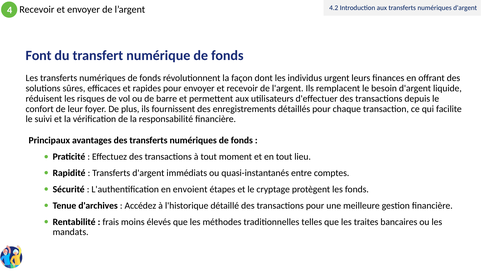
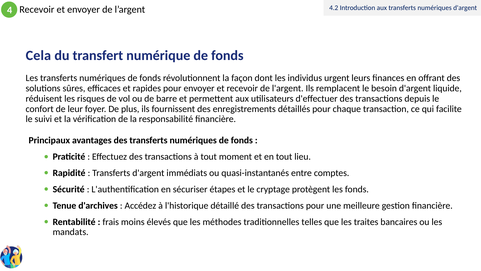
Font: Font -> Cela
envoient: envoient -> sécuriser
